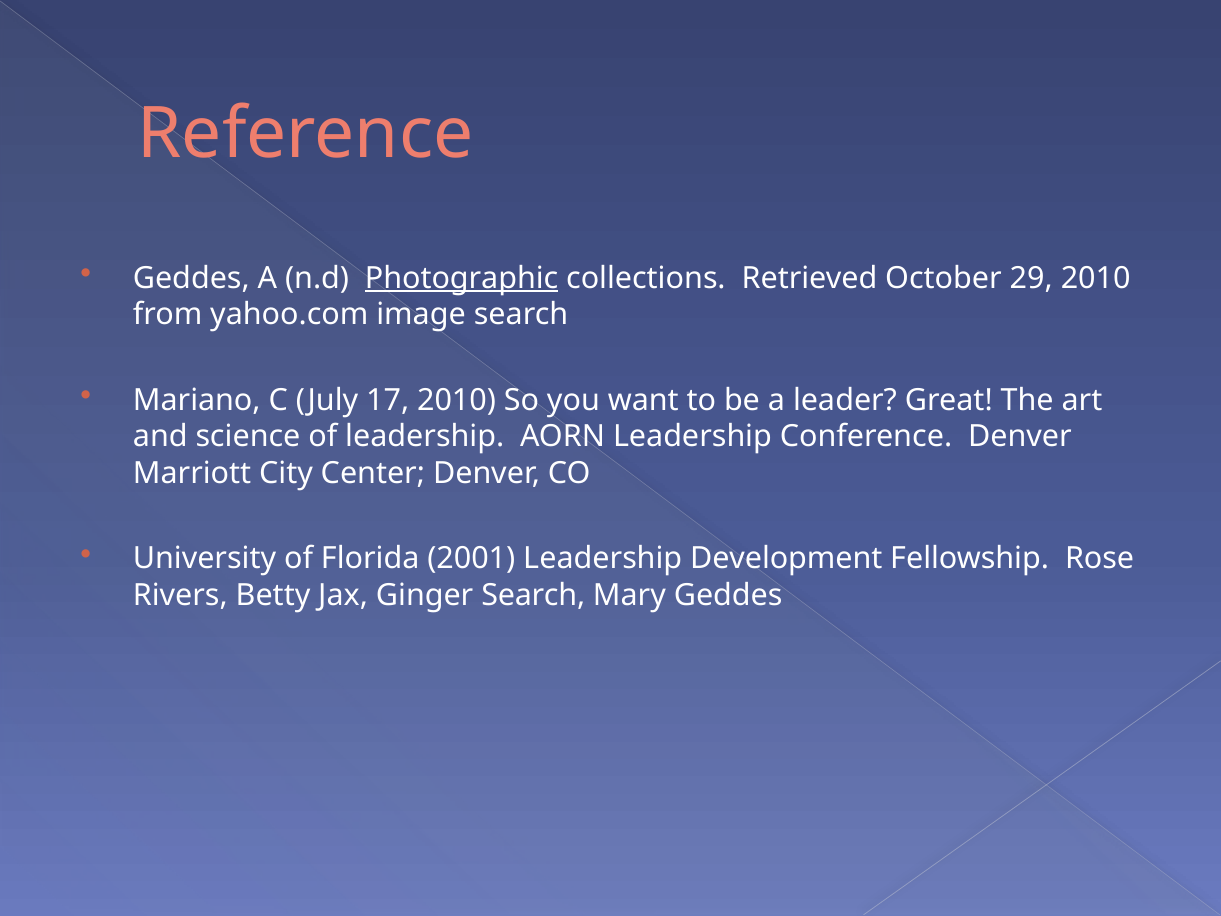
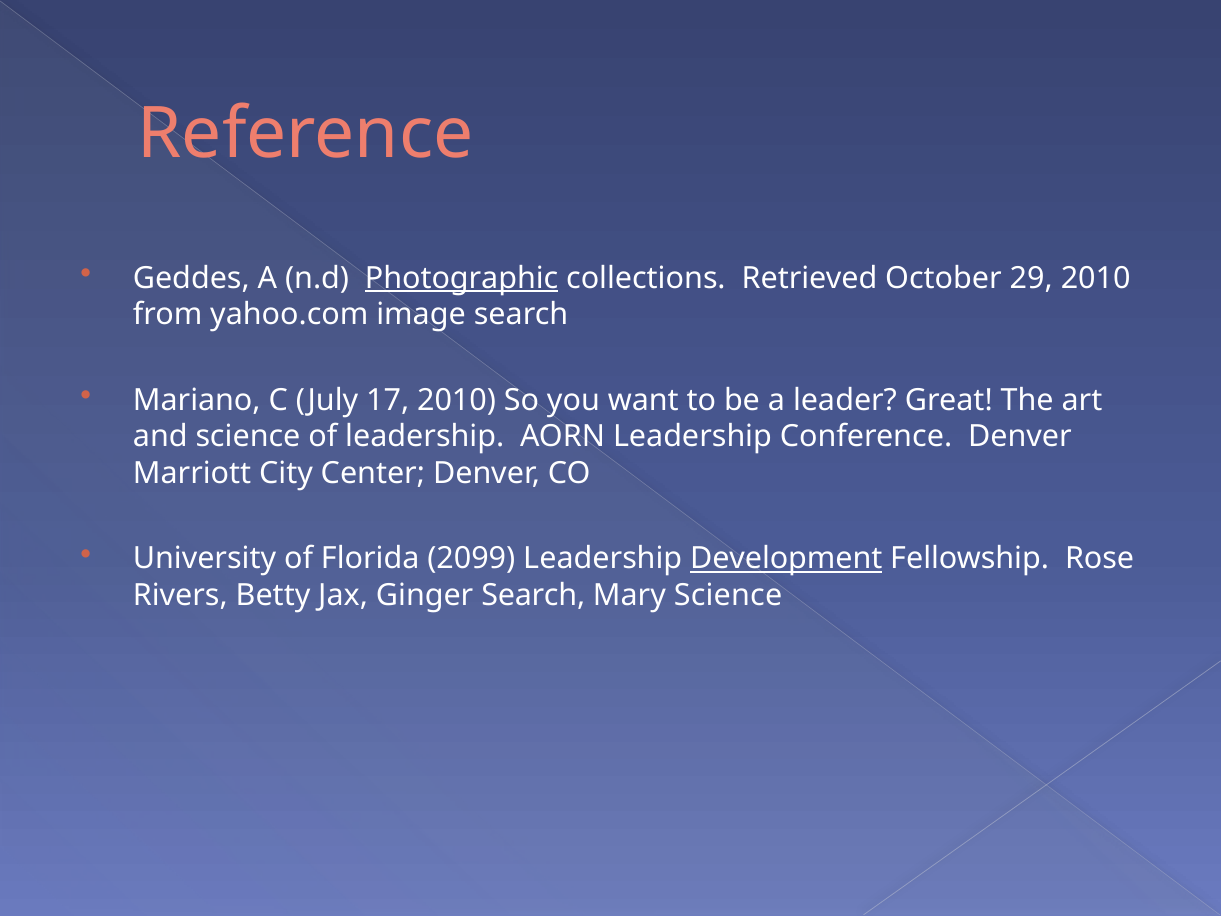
2001: 2001 -> 2099
Development underline: none -> present
Mary Geddes: Geddes -> Science
